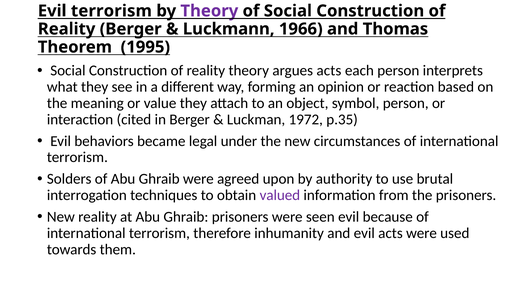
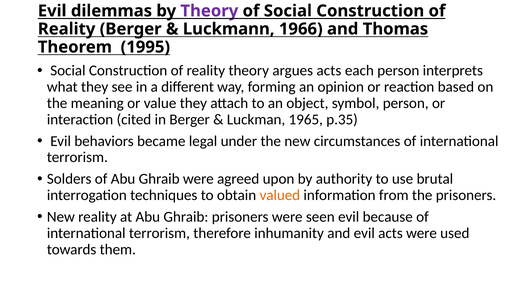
Evil terrorism: terrorism -> dilemmas
1972: 1972 -> 1965
valued colour: purple -> orange
